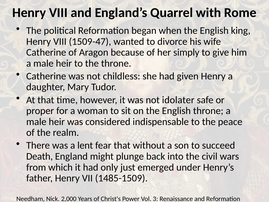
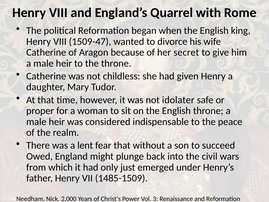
simply: simply -> secret
Death: Death -> Owed
